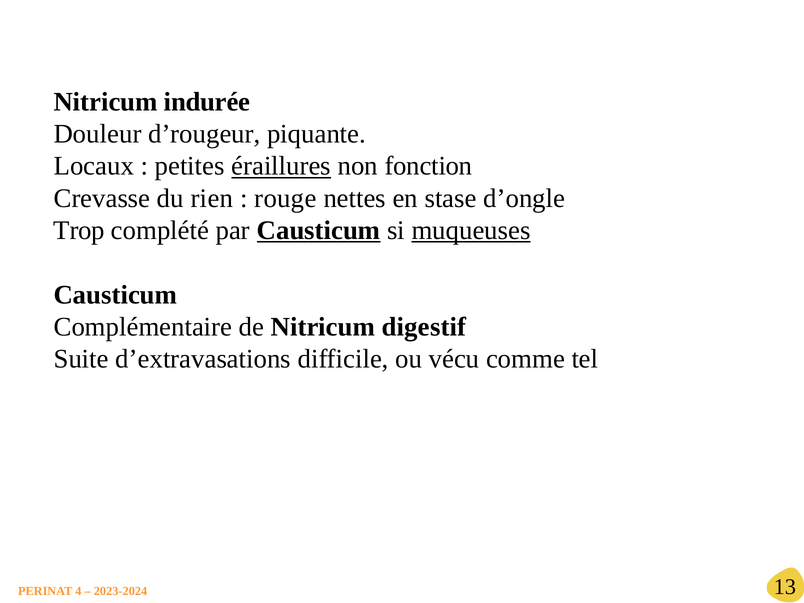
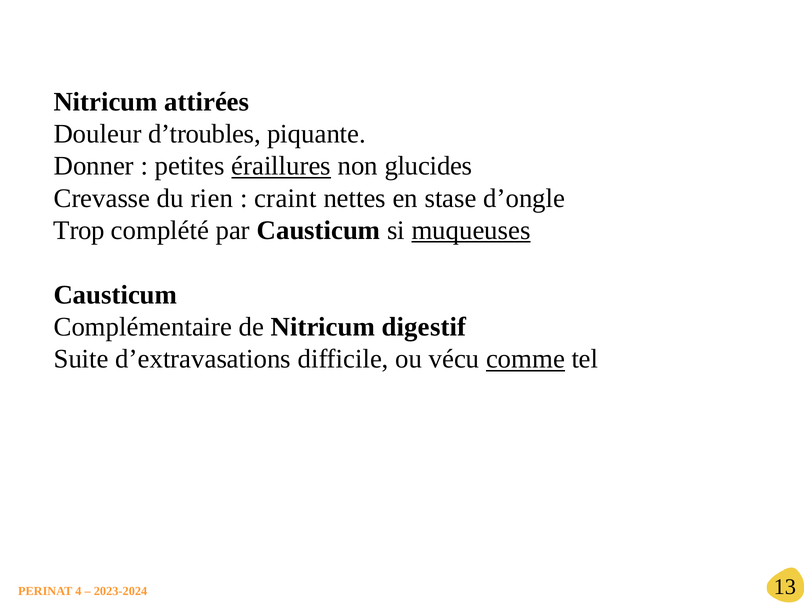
indurée: indurée -> attirées
d’rougeur: d’rougeur -> d’troubles
Locaux: Locaux -> Donner
fonction: fonction -> glucides
rouge: rouge -> craint
Causticum at (319, 230) underline: present -> none
comme underline: none -> present
